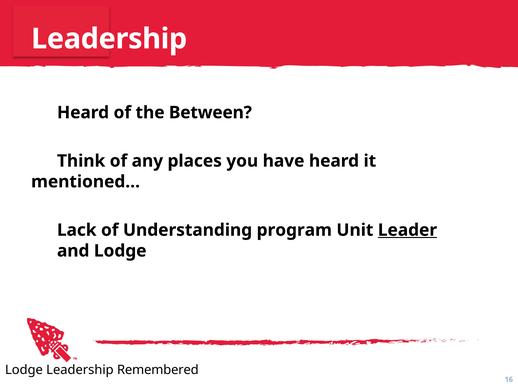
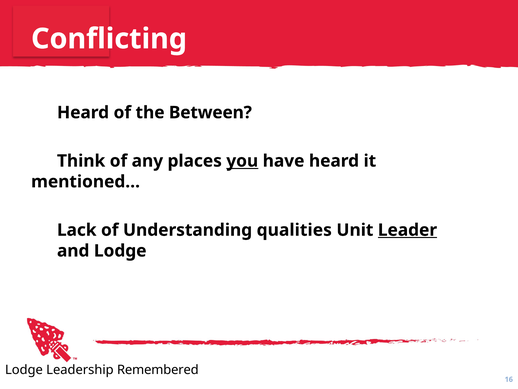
Leadership at (109, 39): Leadership -> Conflicting
you underline: none -> present
program: program -> qualities
